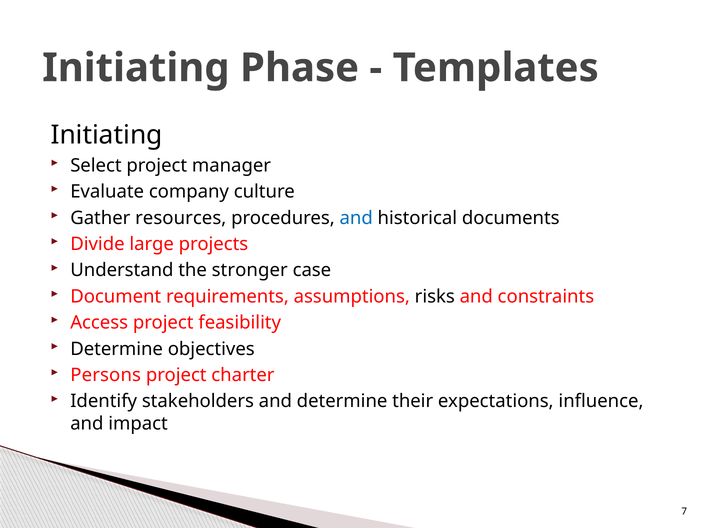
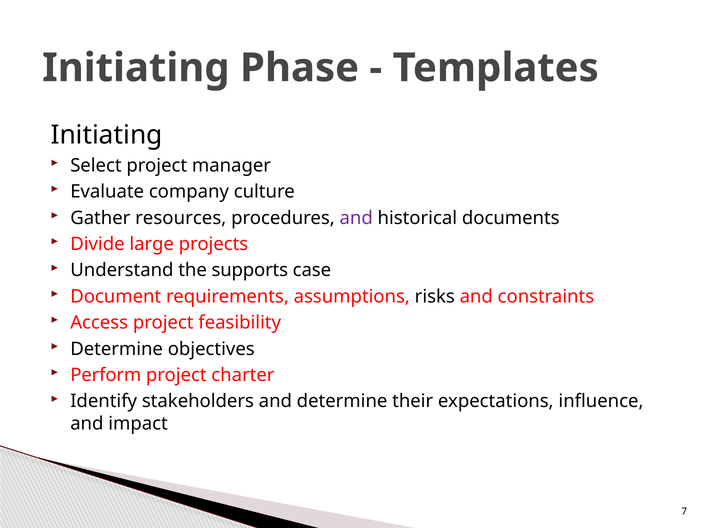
and at (356, 218) colour: blue -> purple
stronger: stronger -> supports
Persons: Persons -> Perform
